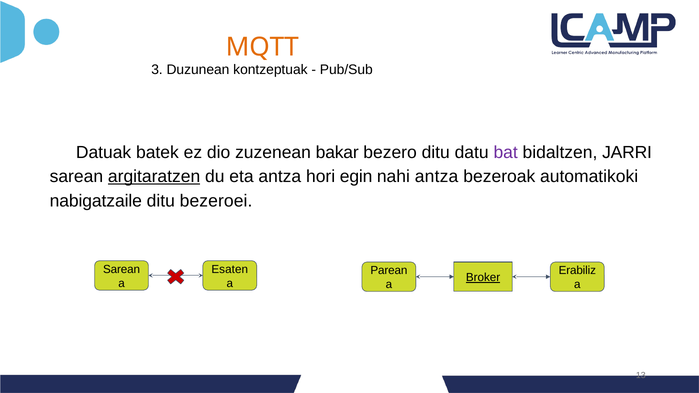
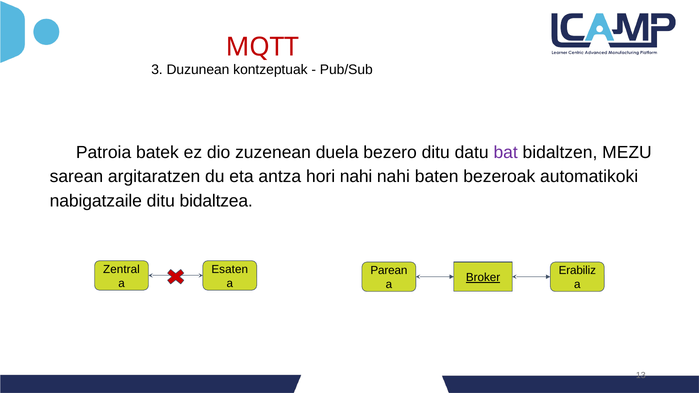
MQTT colour: orange -> red
Datuak: Datuak -> Patroia
bakar: bakar -> duela
JARRI: JARRI -> MEZU
argitaratzen underline: present -> none
hori egin: egin -> nahi
nahi antza: antza -> baten
bezeroei: bezeroei -> bidaltzea
Sarean at (122, 269): Sarean -> Zentral
